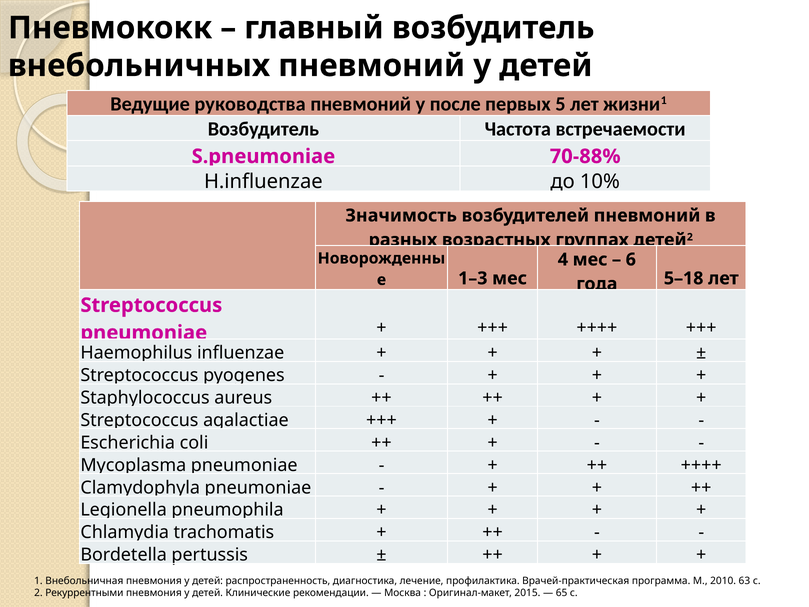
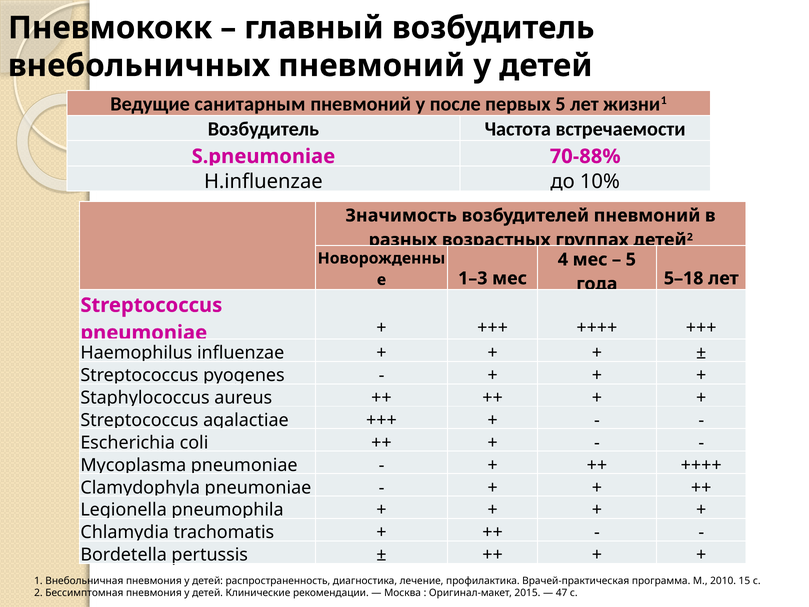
руководства: руководства -> санитарным
6 at (631, 259): 6 -> 5
63: 63 -> 15
Рекуррентными: Рекуррентными -> Бессимптомная
65: 65 -> 47
